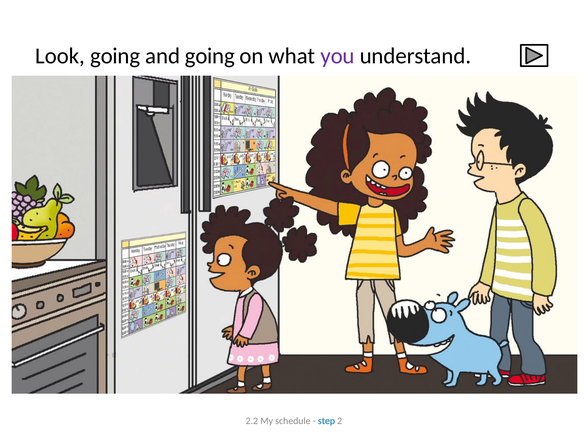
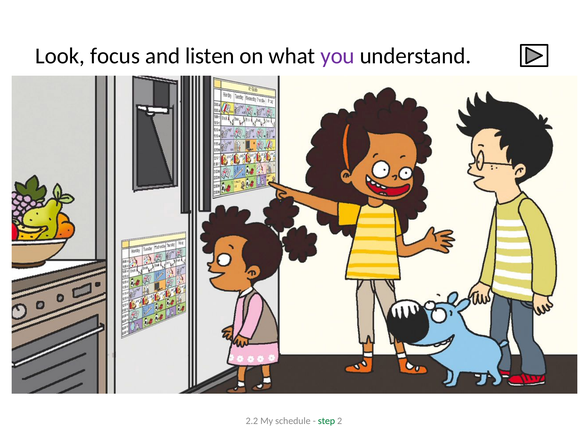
Look going: going -> focus
and going: going -> listen
step colour: blue -> green
